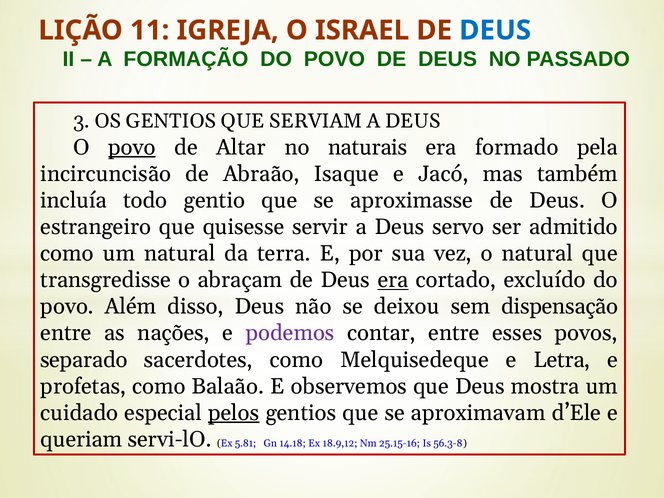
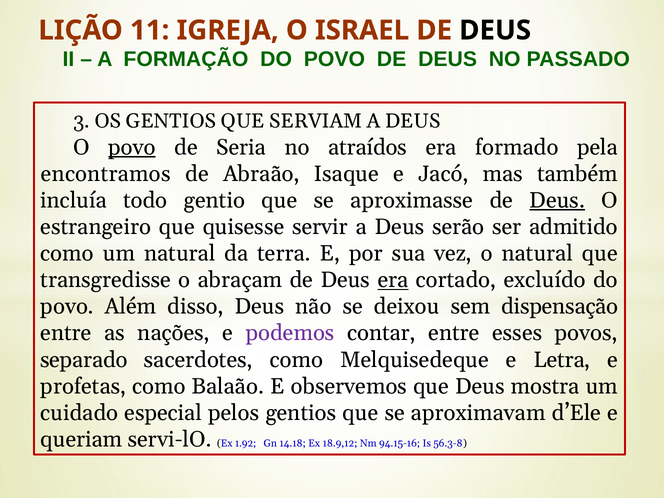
DEUS at (495, 30) colour: blue -> black
Altar: Altar -> Seria
naturais: naturais -> atraídos
incircuncisão: incircuncisão -> encontramos
Deus at (557, 200) underline: none -> present
servo: servo -> serão
pelos underline: present -> none
5.81: 5.81 -> 1.92
25.15-16: 25.15-16 -> 94.15-16
